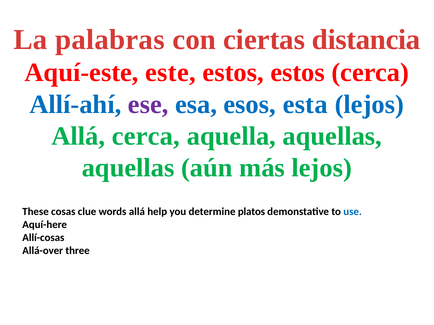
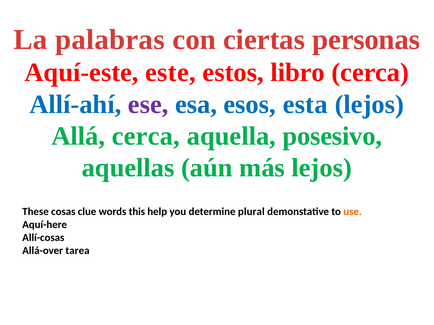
distancia: distancia -> personas
estos estos: estos -> libro
aquella aquellas: aquellas -> posesivo
words allá: allá -> this
platos: platos -> plural
use colour: blue -> orange
three: three -> tarea
